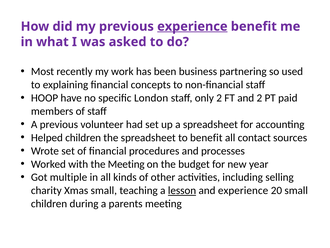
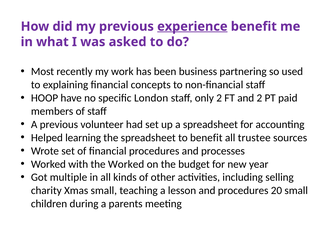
Helped children: children -> learning
contact: contact -> trustee
the Meeting: Meeting -> Worked
lesson underline: present -> none
and experience: experience -> procedures
